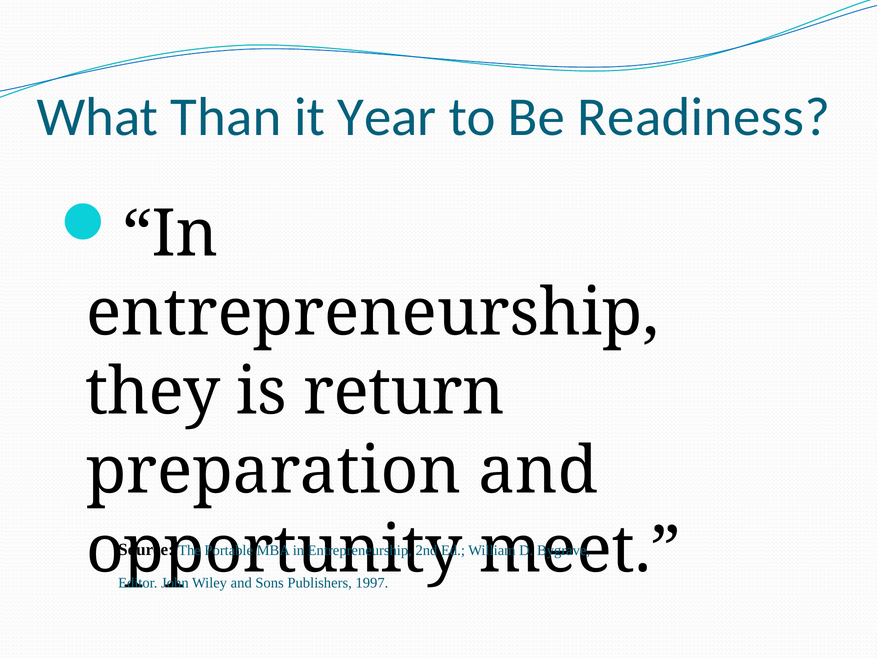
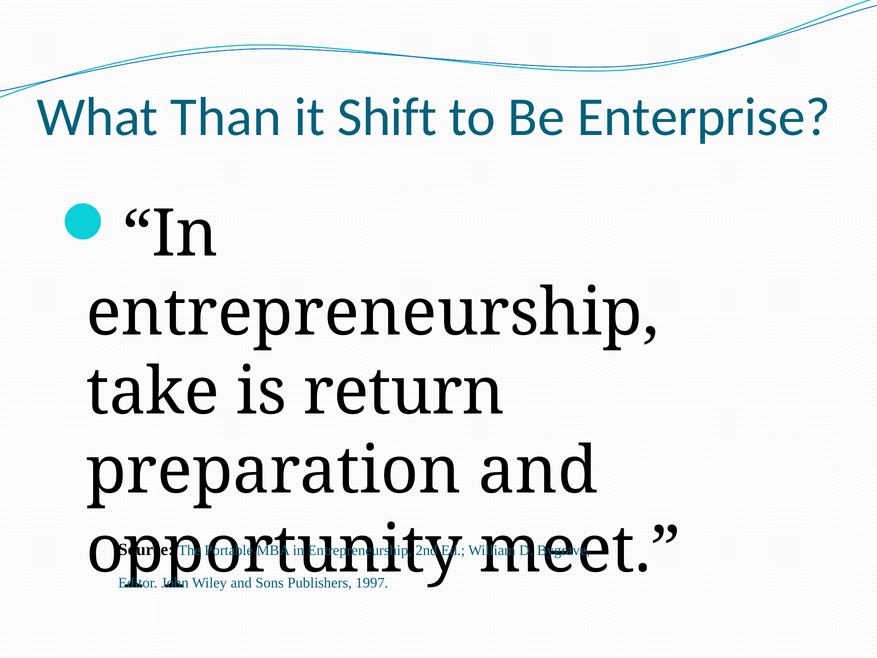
Year: Year -> Shift
Readiness: Readiness -> Enterprise
they: they -> take
